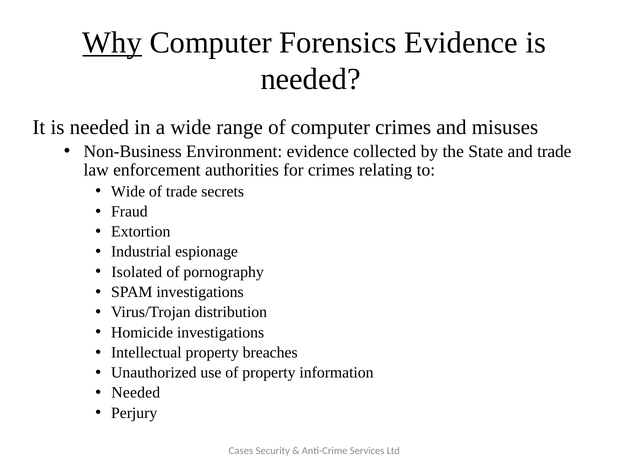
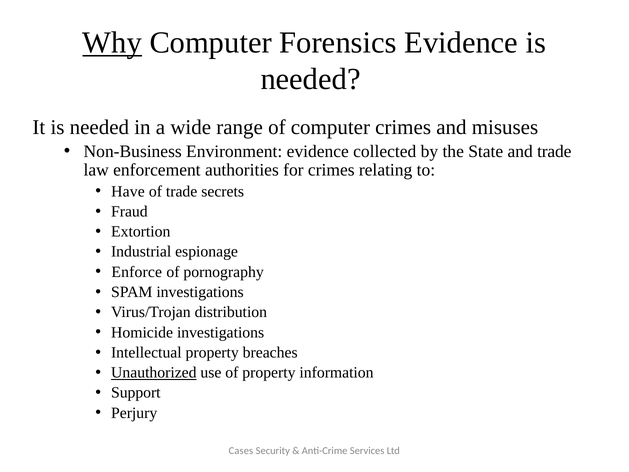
Wide at (128, 191): Wide -> Have
Isolated: Isolated -> Enforce
Unauthorized underline: none -> present
Needed at (136, 393): Needed -> Support
